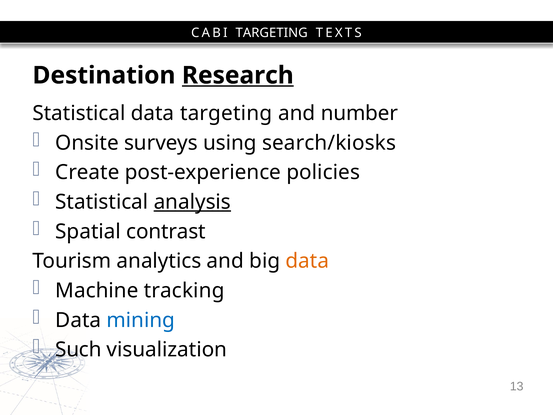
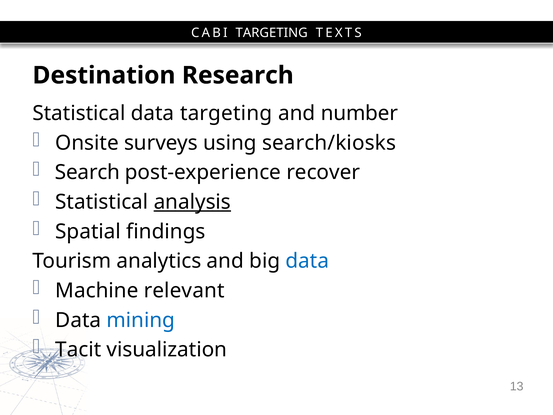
Research underline: present -> none
Create: Create -> Search
policies: policies -> recover
contrast: contrast -> findings
data at (307, 261) colour: orange -> blue
tracking: tracking -> relevant
Such: Such -> Tacit
